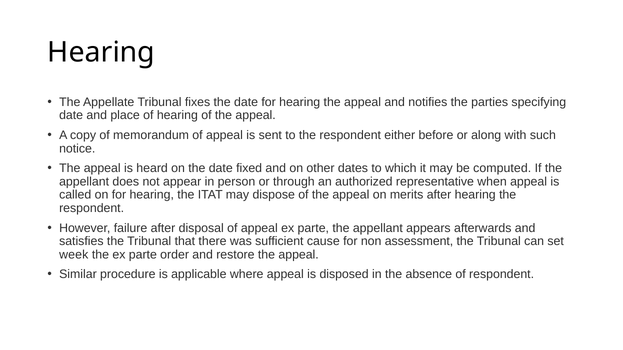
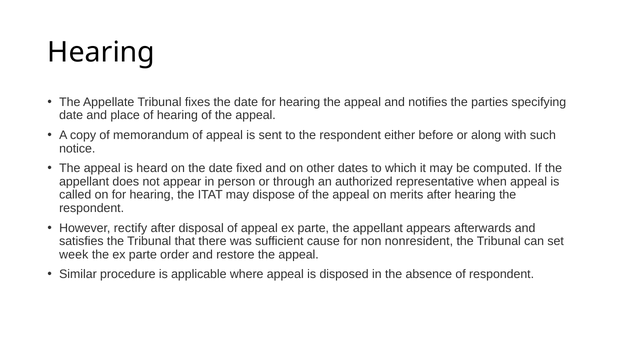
failure: failure -> rectify
assessment: assessment -> nonresident
